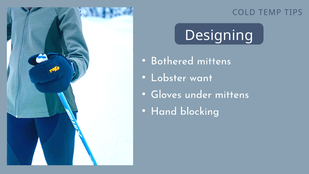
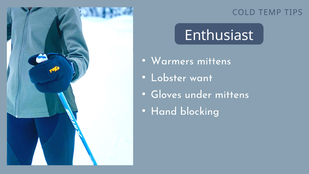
Designing: Designing -> Enthusiast
Bothered: Bothered -> Warmers
